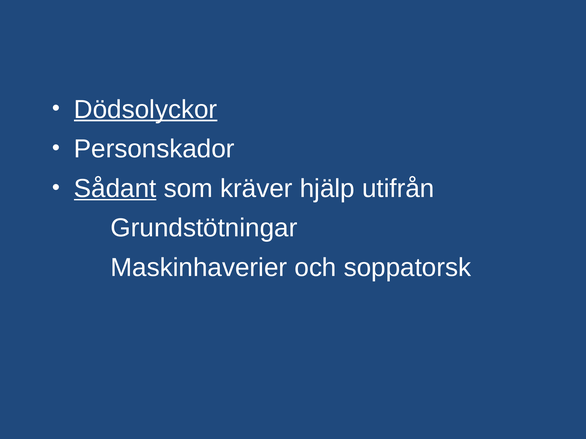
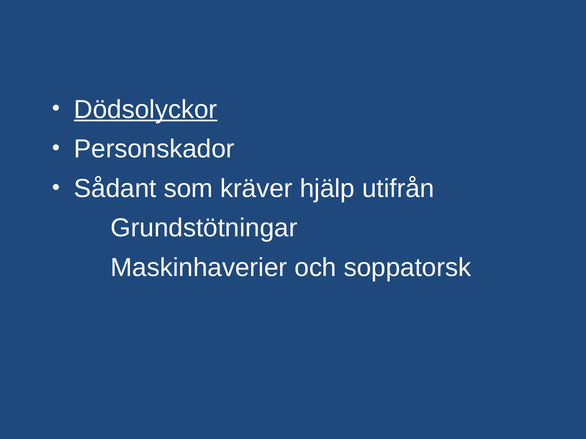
Sådant underline: present -> none
